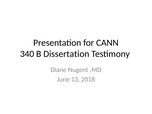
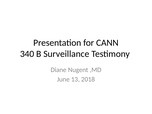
Dissertation: Dissertation -> Surveillance
